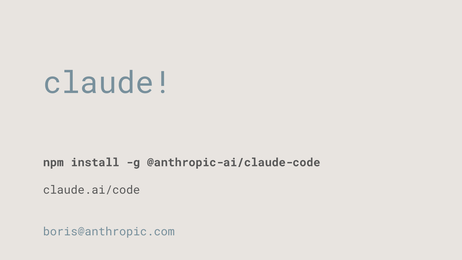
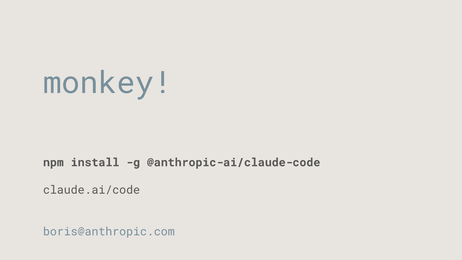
claude: claude -> monkey
